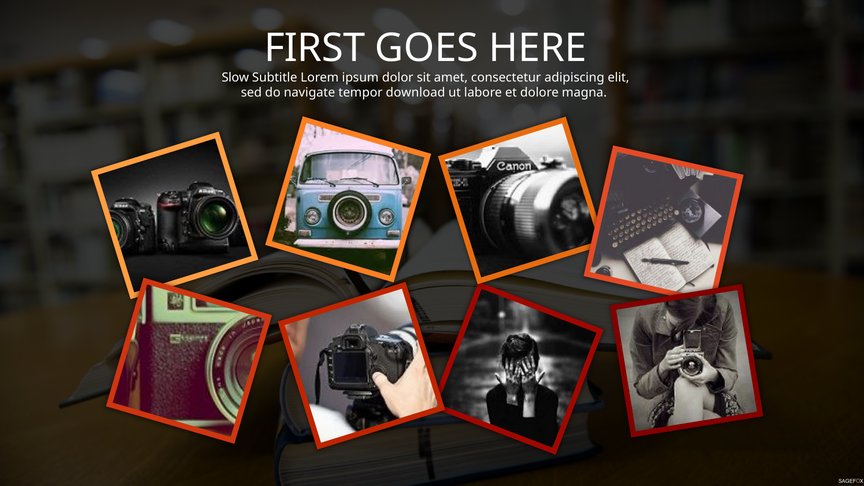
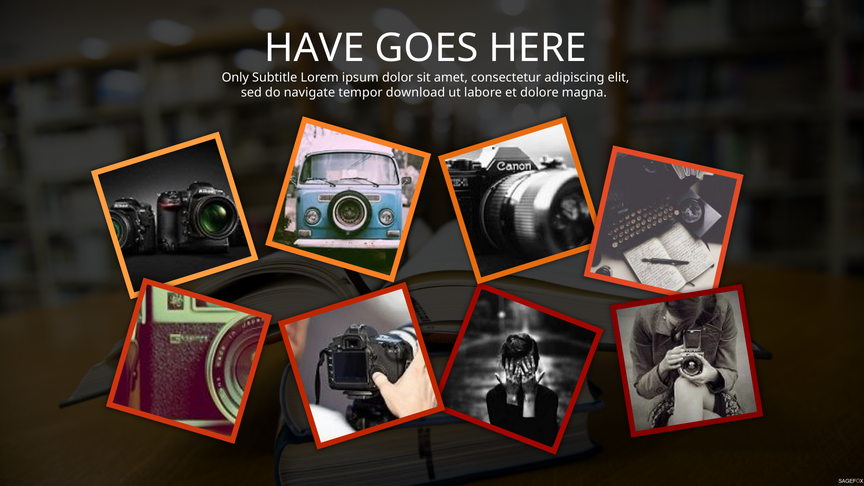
FIRST: FIRST -> HAVE
Slow: Slow -> Only
